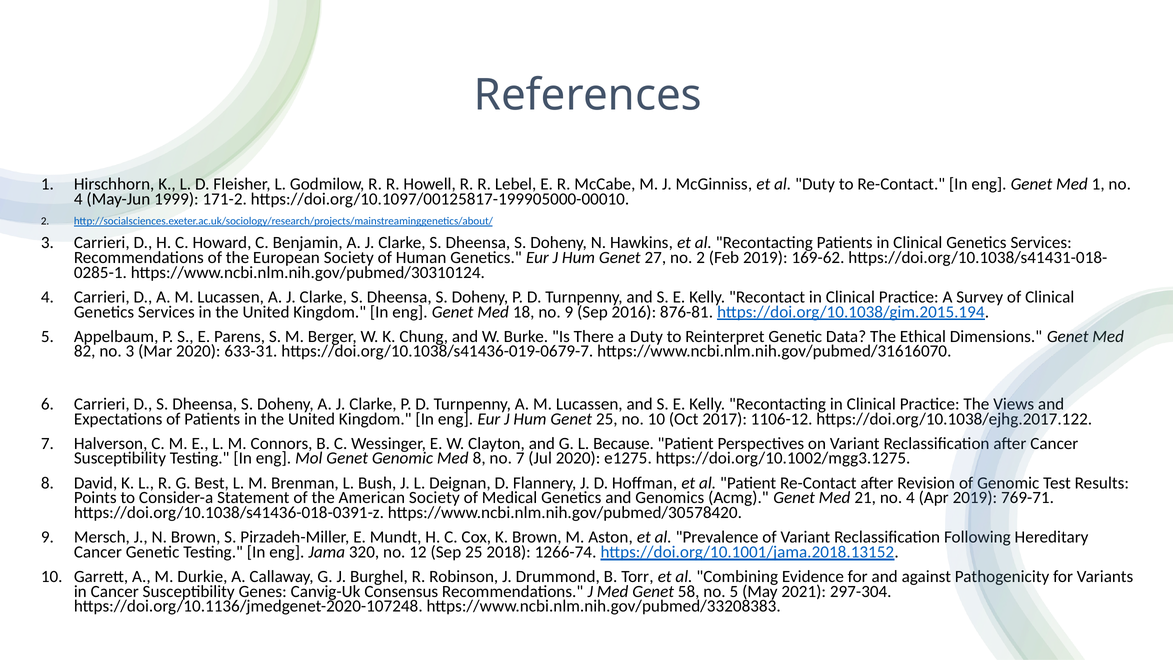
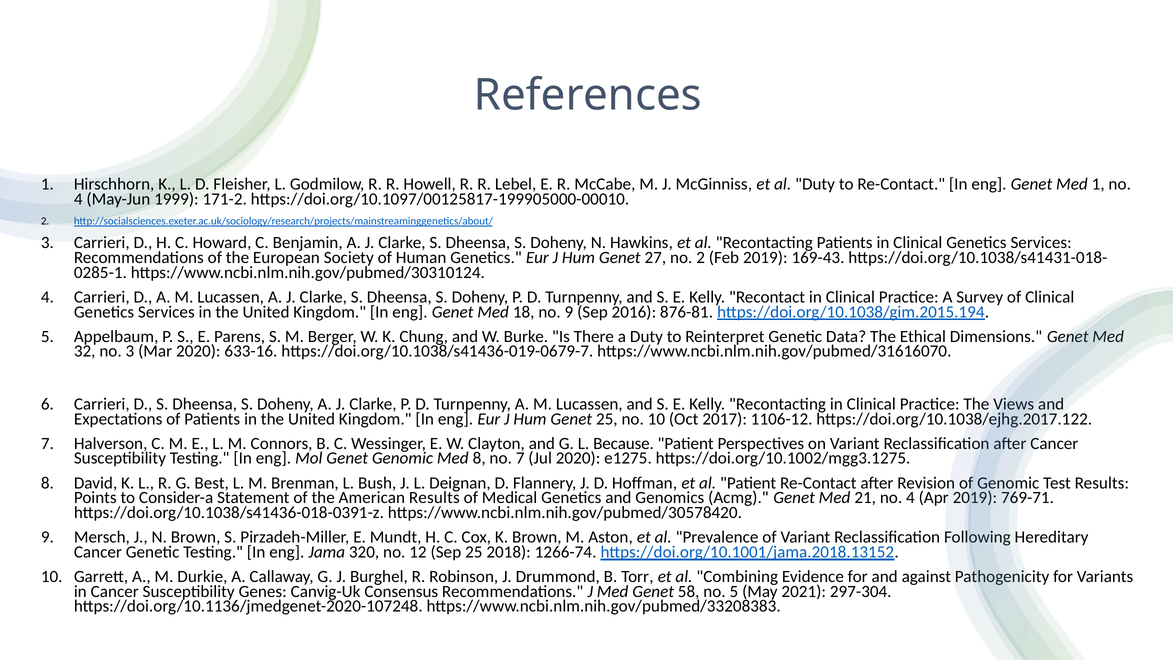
169-62: 169-62 -> 169-43
82: 82 -> 32
633-31: 633-31 -> 633-16
American Society: Society -> Results
